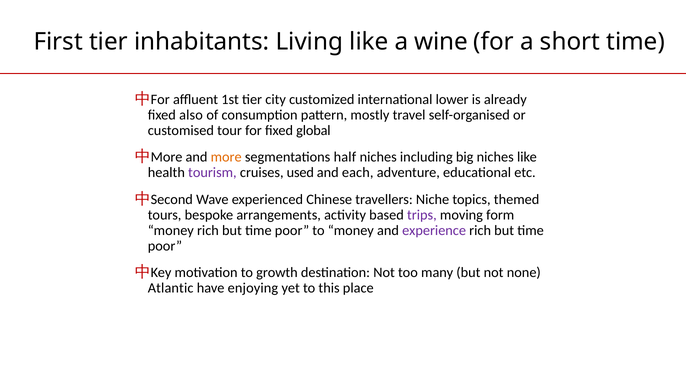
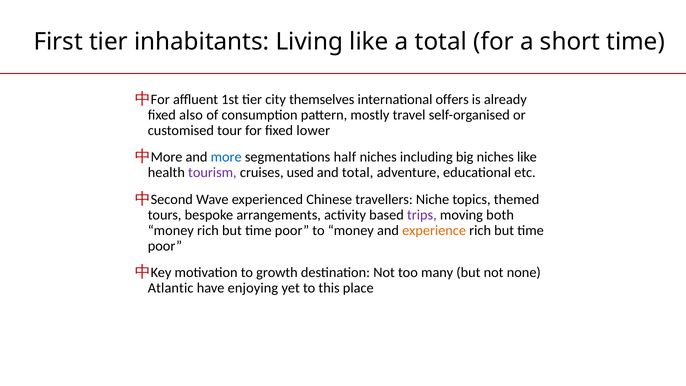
a wine: wine -> total
customized: customized -> themselves
lower: lower -> offers
global: global -> lower
more colour: orange -> blue
and each: each -> total
form: form -> both
experience colour: purple -> orange
